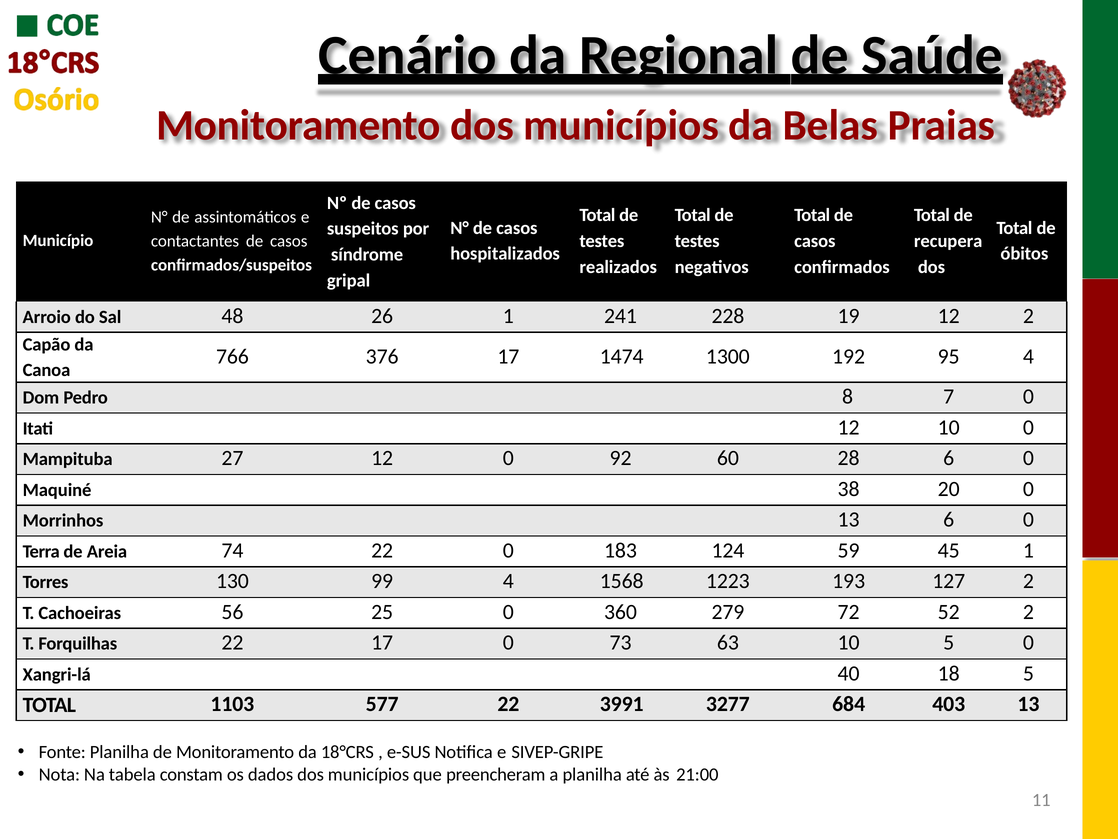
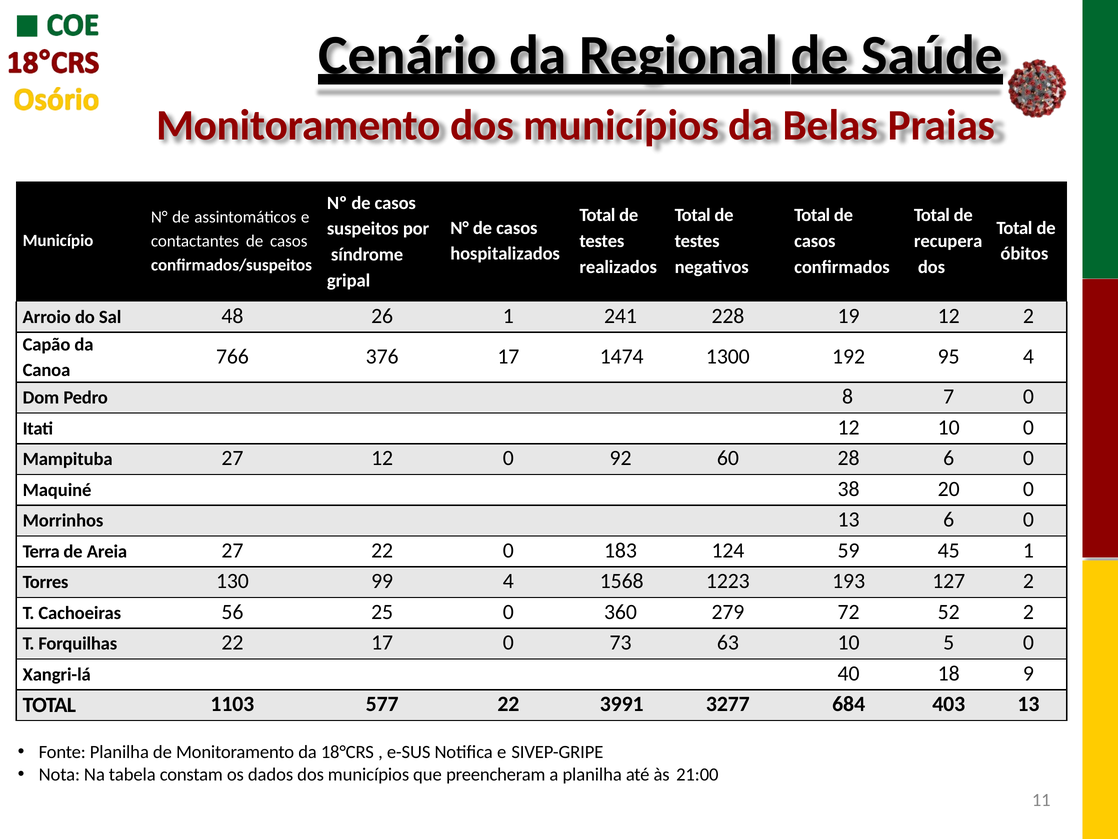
Areia 74: 74 -> 27
18 5: 5 -> 9
